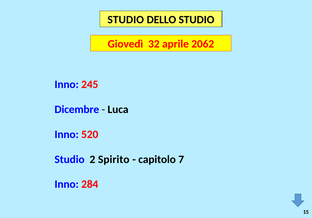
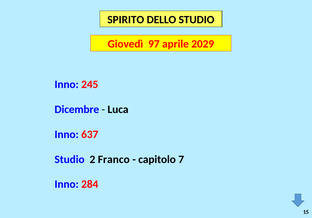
STUDIO at (126, 20): STUDIO -> SPIRITO
32: 32 -> 97
2062: 2062 -> 2029
520: 520 -> 637
Spirito: Spirito -> Franco
